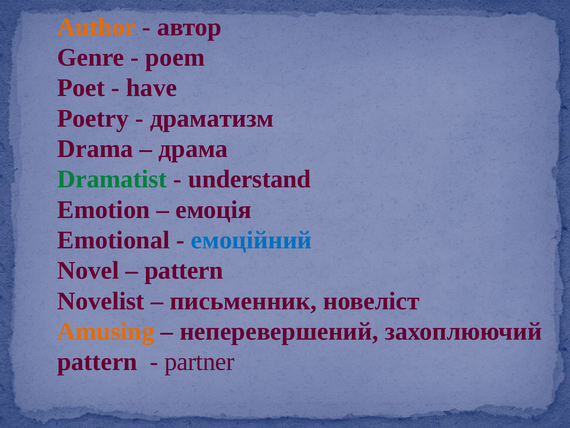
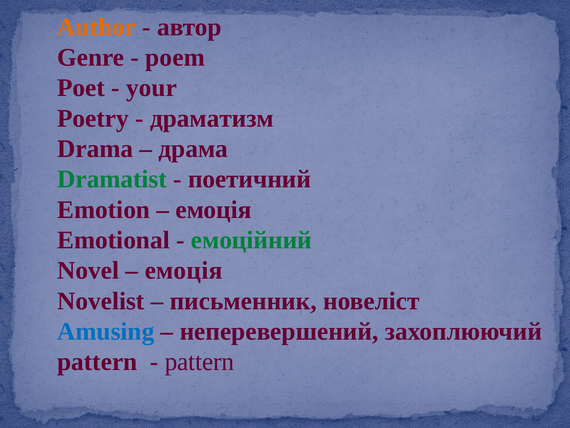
have: have -> your
understand: understand -> поетичний
емоційний colour: blue -> green
pattern at (184, 270): pattern -> емоція
Amusing colour: orange -> blue
partner at (199, 362): partner -> pattern
